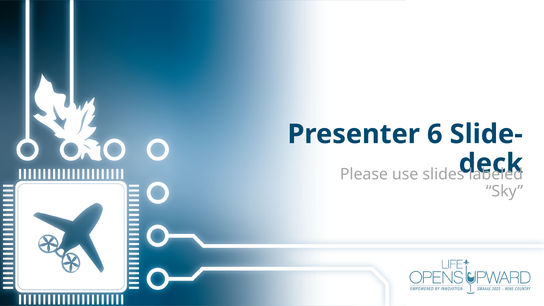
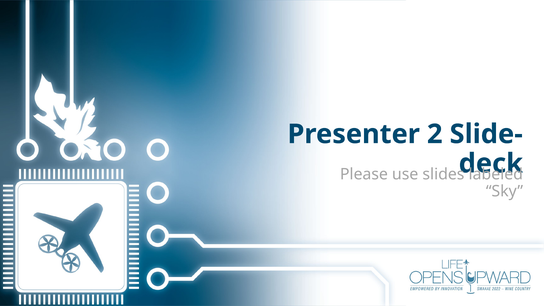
6: 6 -> 2
